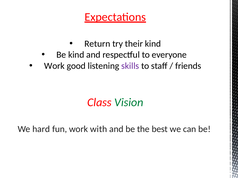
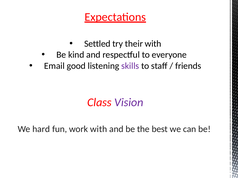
Return: Return -> Settled
their kind: kind -> with
Work at (54, 66): Work -> Email
Vision colour: green -> purple
